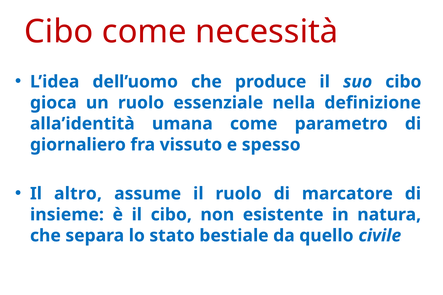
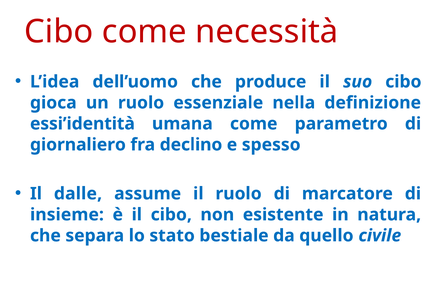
alla’identità: alla’identità -> essi’identità
vissuto: vissuto -> declino
altro: altro -> dalle
